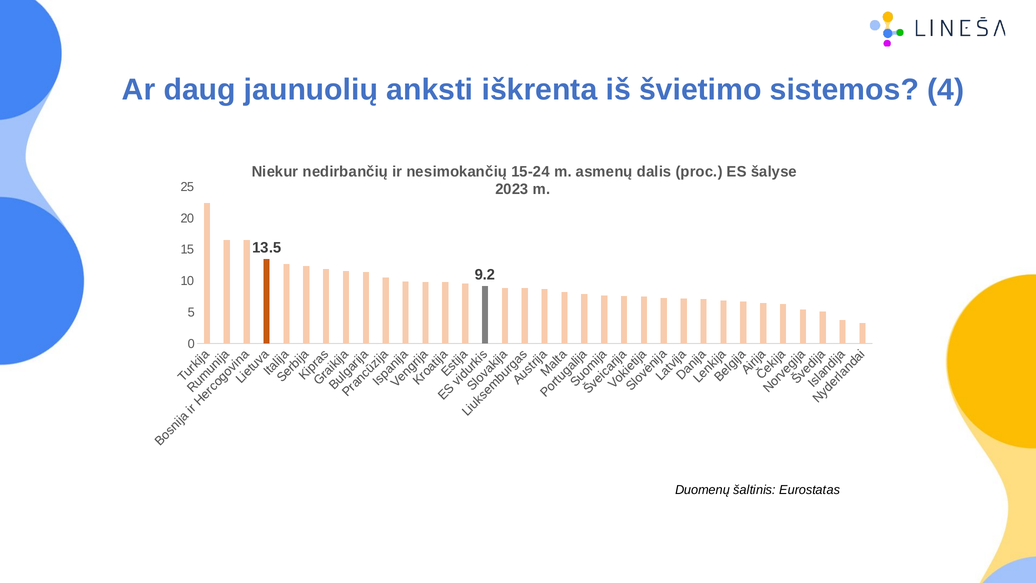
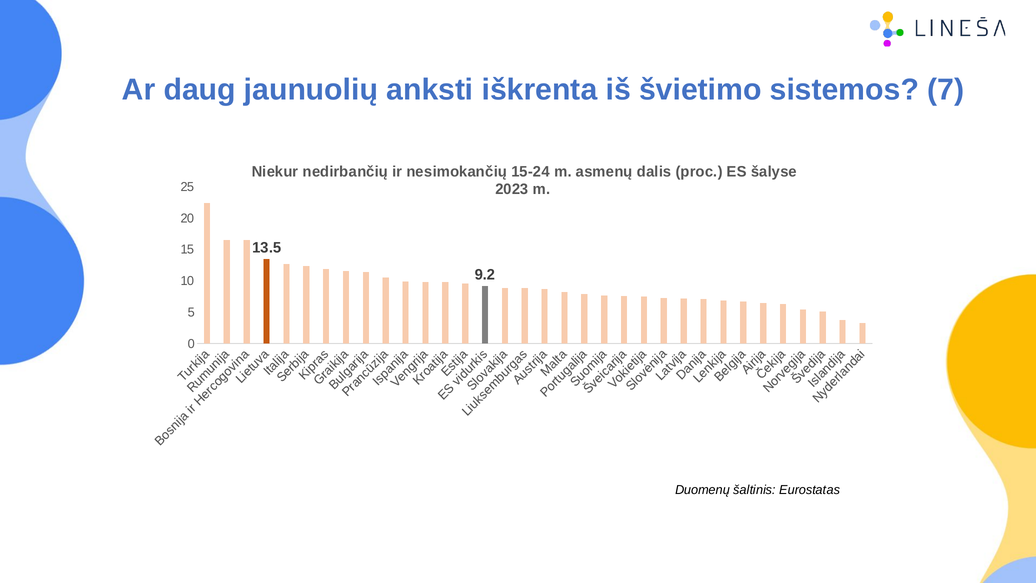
4: 4 -> 7
